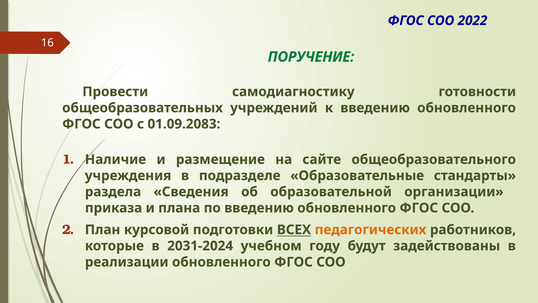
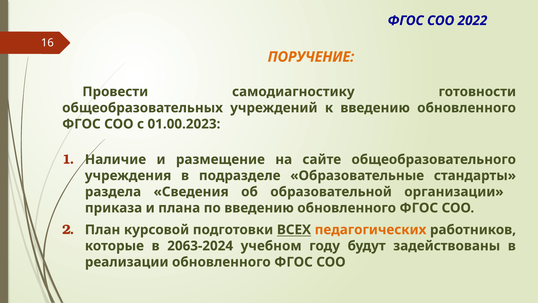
ПОРУЧЕНИЕ colour: green -> orange
01.09.2083: 01.09.2083 -> 01.00.2023
2031-2024: 2031-2024 -> 2063-2024
